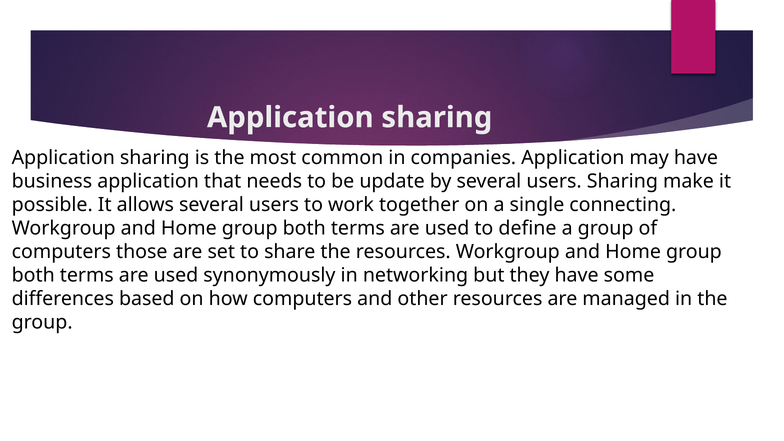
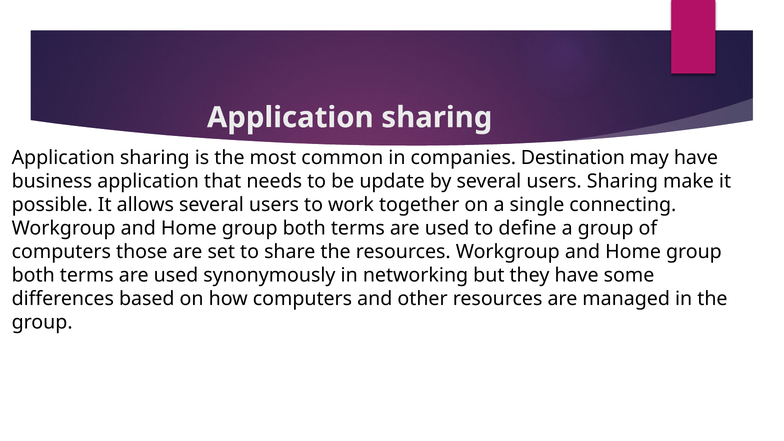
companies Application: Application -> Destination
